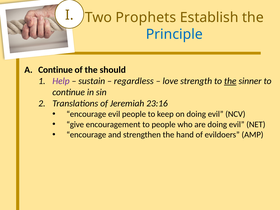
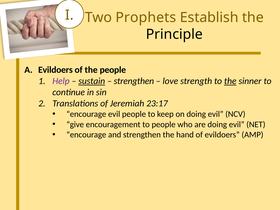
Principle colour: blue -> black
Continue at (55, 70): Continue -> Evildoers
the should: should -> people
sustain underline: none -> present
regardless at (134, 81): regardless -> strengthen
23:16: 23:16 -> 23:17
